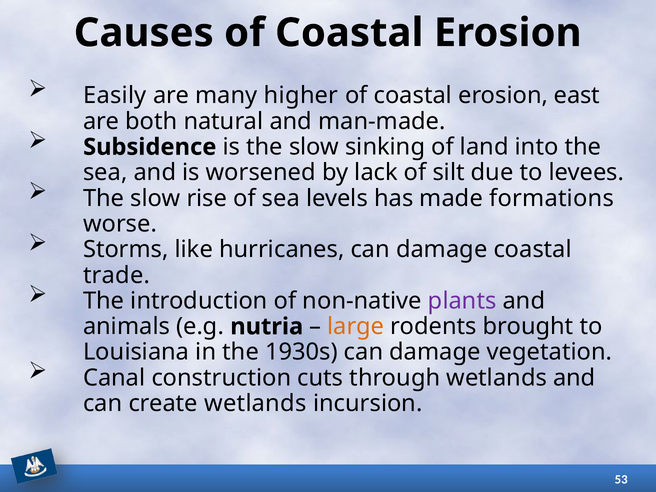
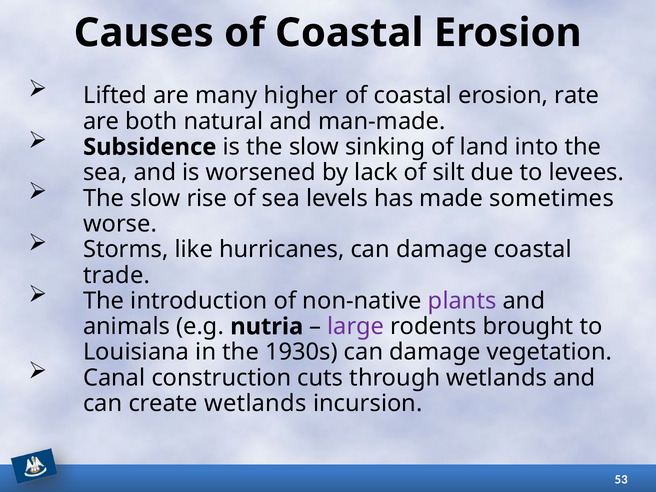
Easily: Easily -> Lifted
east: east -> rate
formations: formations -> sometimes
large colour: orange -> purple
